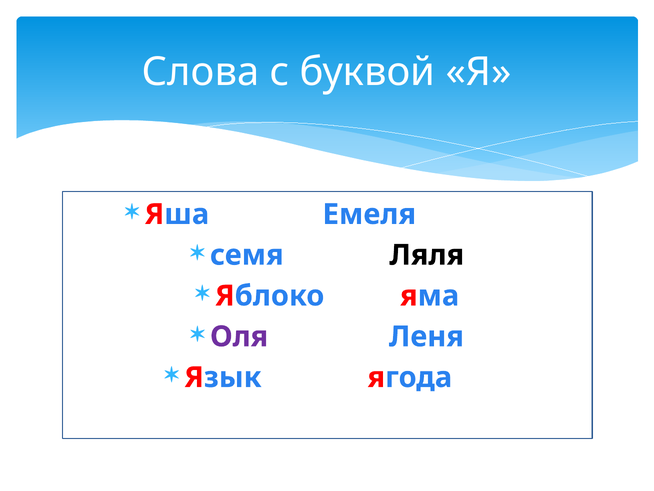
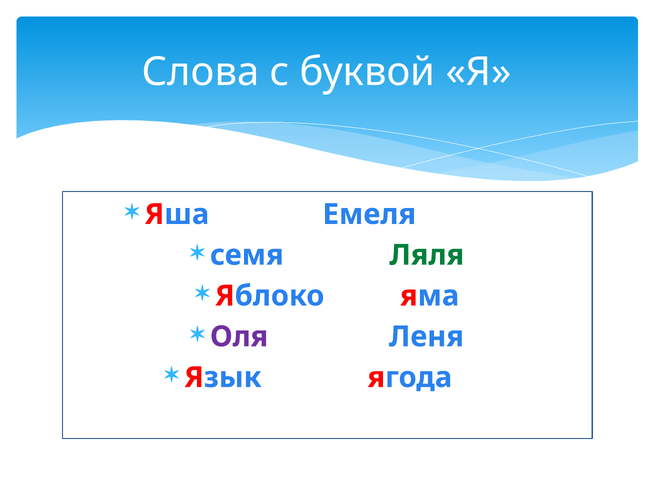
Ляля colour: black -> green
